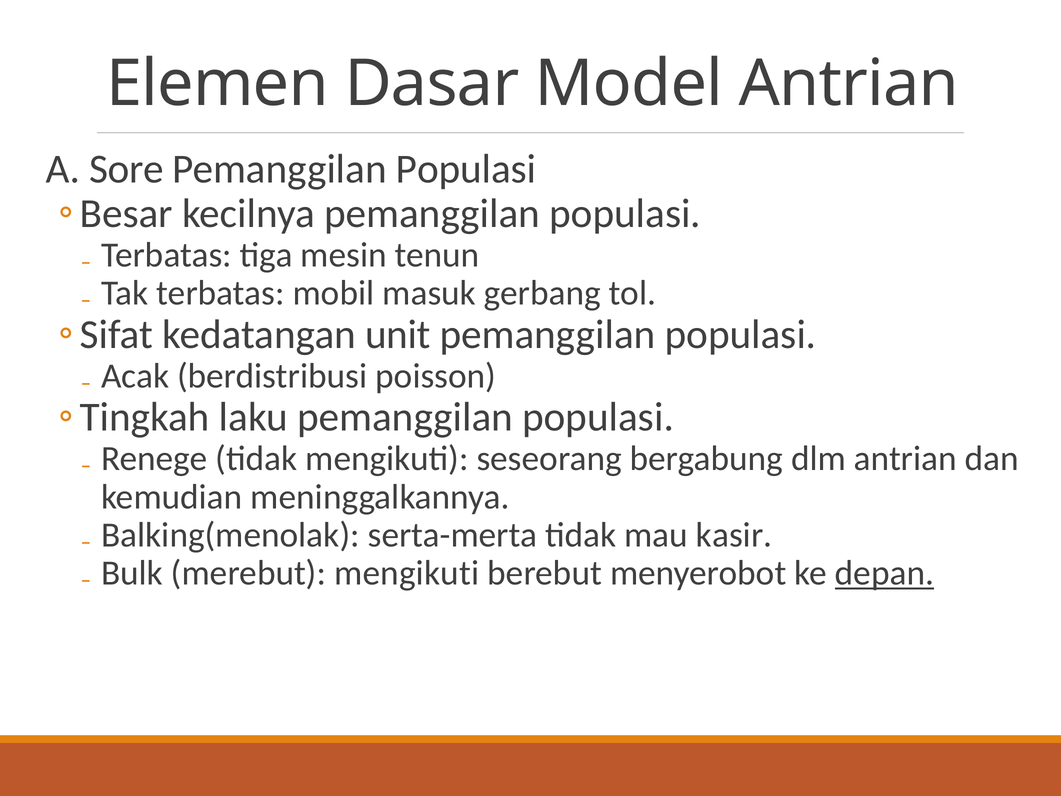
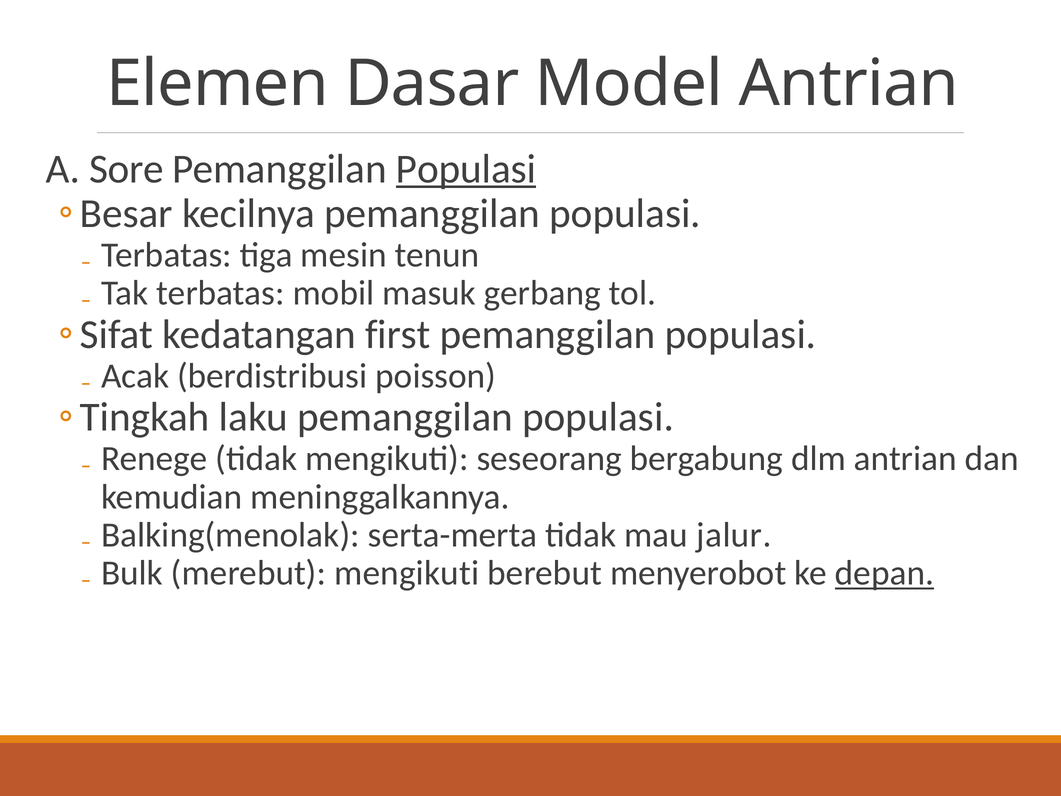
Populasi at (466, 169) underline: none -> present
unit: unit -> first
kasir: kasir -> jalur
